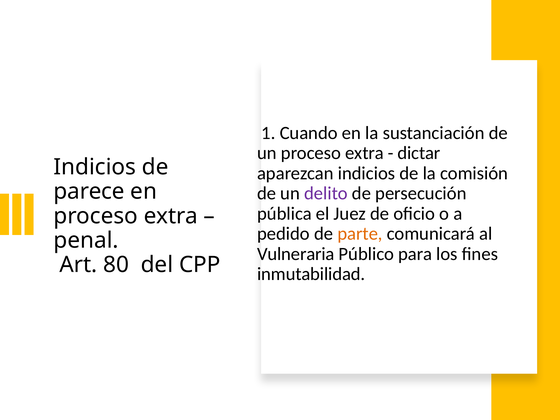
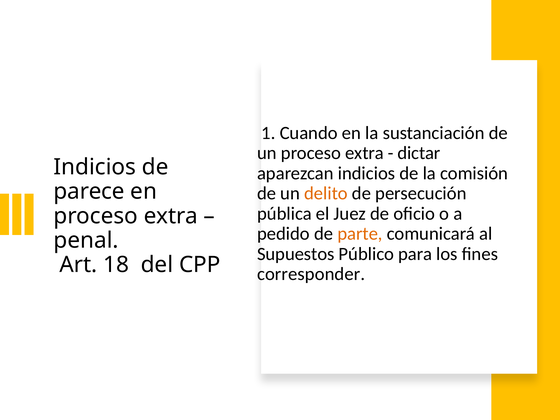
delito colour: purple -> orange
Vulneraria: Vulneraria -> Supuestos
80: 80 -> 18
inmutabilidad: inmutabilidad -> corresponder
